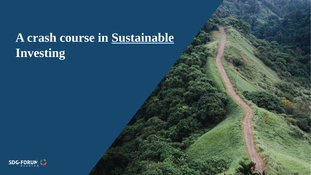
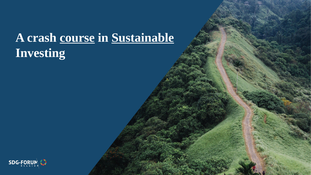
course underline: none -> present
